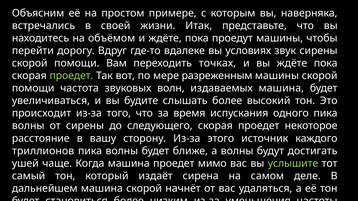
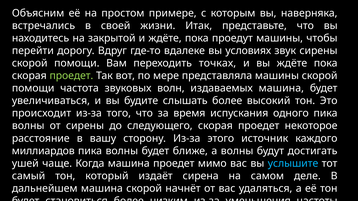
объёмом: объёмом -> закрытой
разреженным: разреженным -> представляла
триллионов: триллионов -> миллиардов
услышите colour: light green -> light blue
